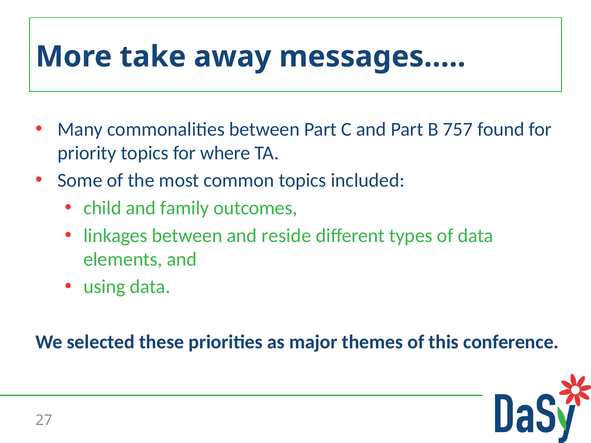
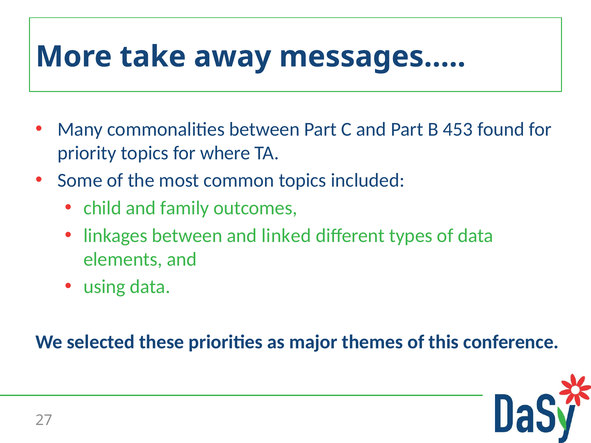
757: 757 -> 453
reside: reside -> linked
